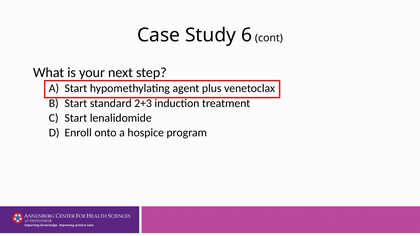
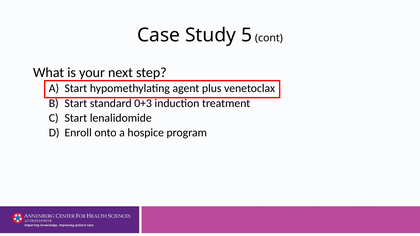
6: 6 -> 5
2+3: 2+3 -> 0+3
